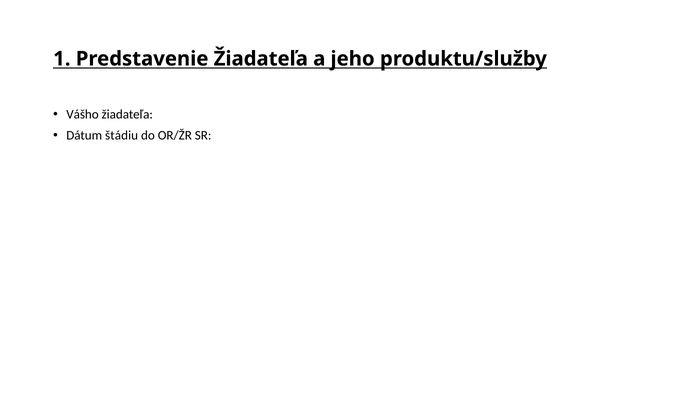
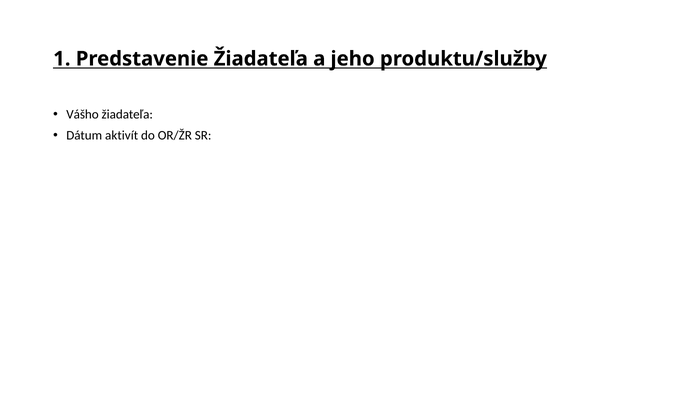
štádiu: štádiu -> aktivít
